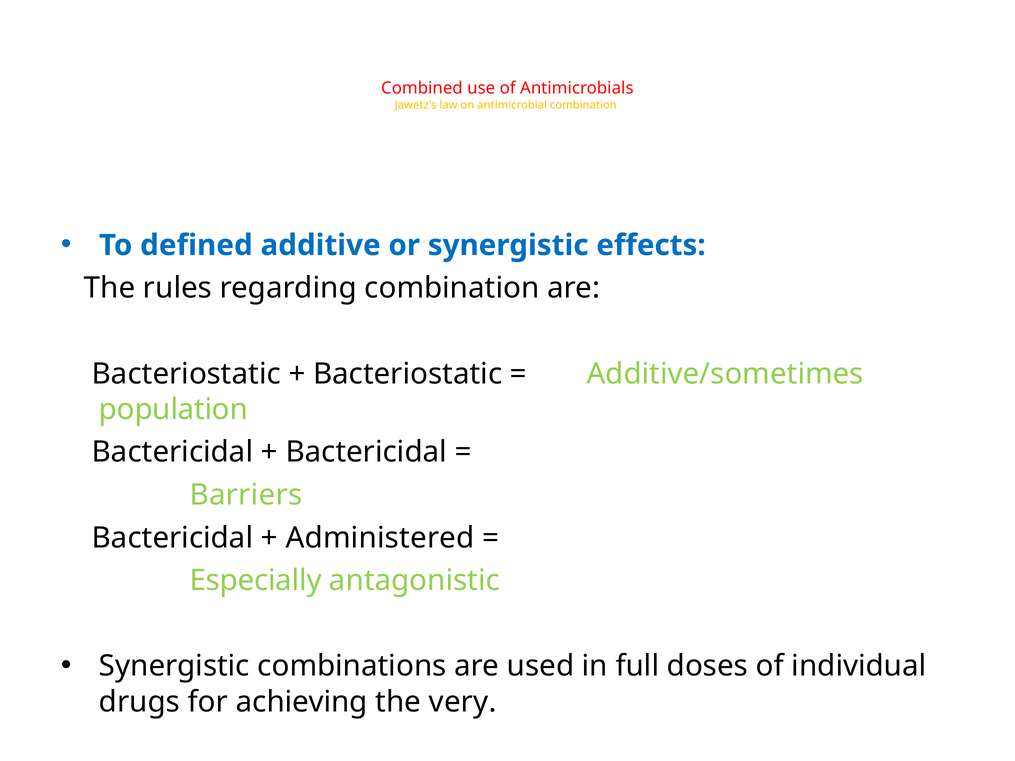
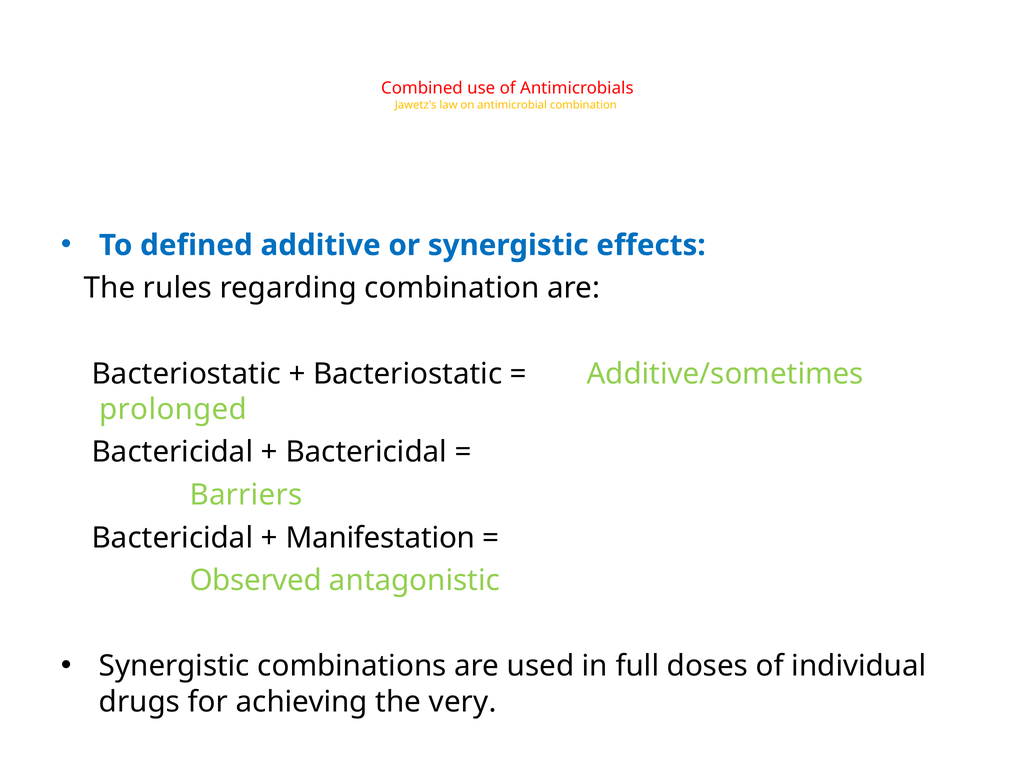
population: population -> prolonged
Administered: Administered -> Manifestation
Especially: Especially -> Observed
